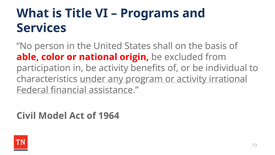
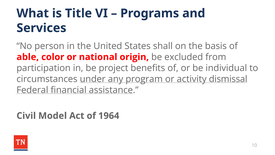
be activity: activity -> project
characteristics: characteristics -> circumstances
irrational: irrational -> dismissal
